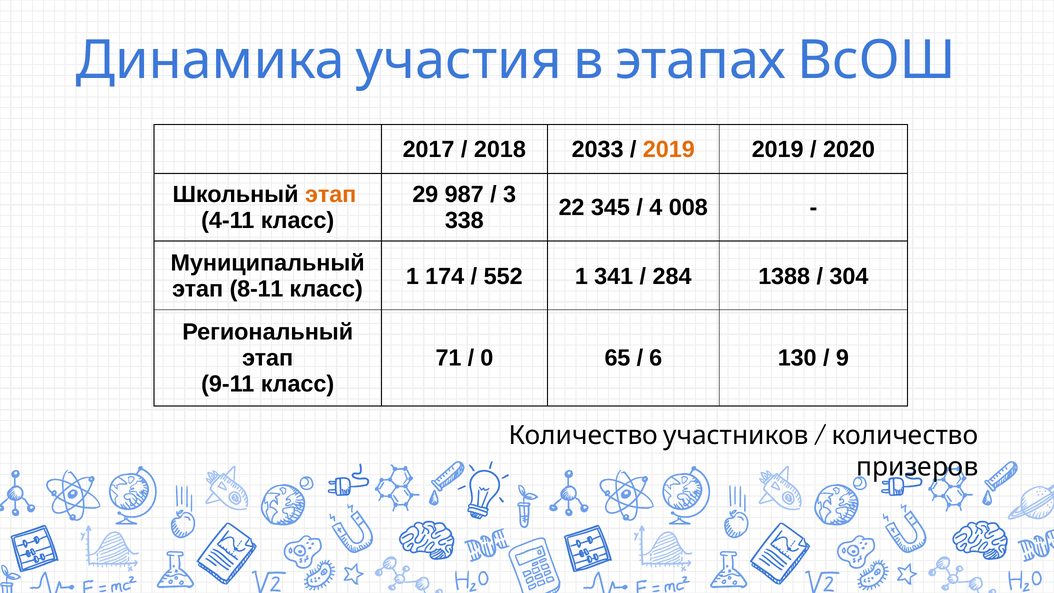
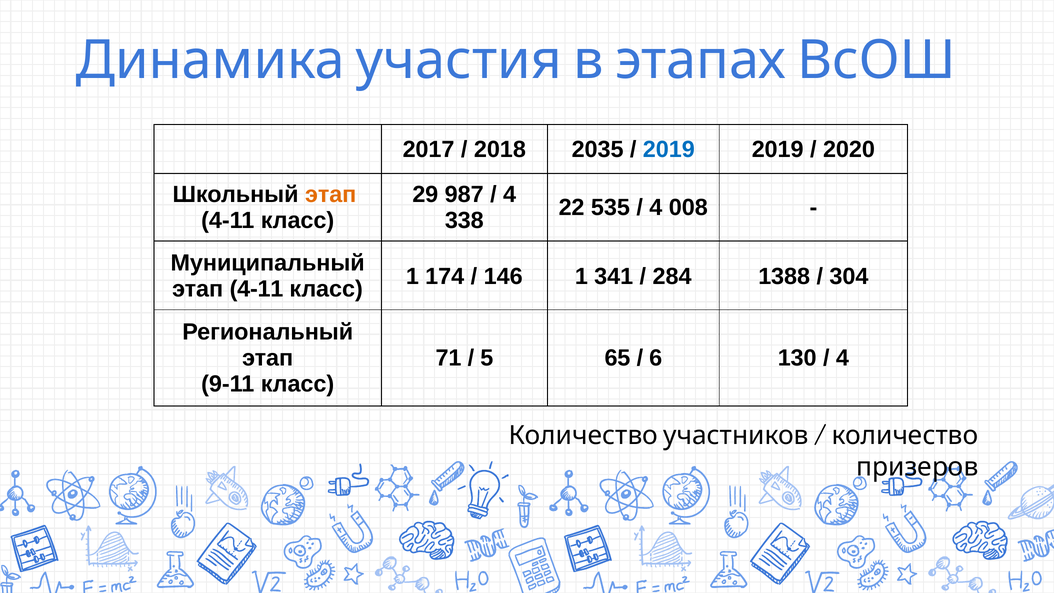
2033: 2033 -> 2035
2019 at (669, 149) colour: orange -> blue
3 at (510, 195): 3 -> 4
345: 345 -> 535
552: 552 -> 146
8-11 at (257, 289): 8-11 -> 4-11
0: 0 -> 5
9 at (842, 358): 9 -> 4
